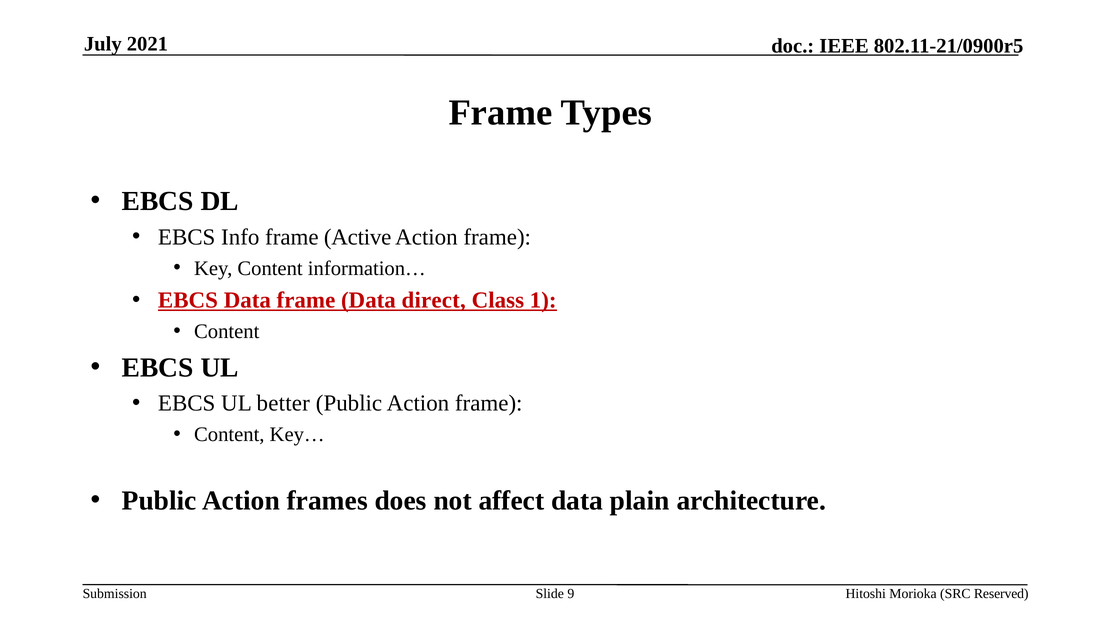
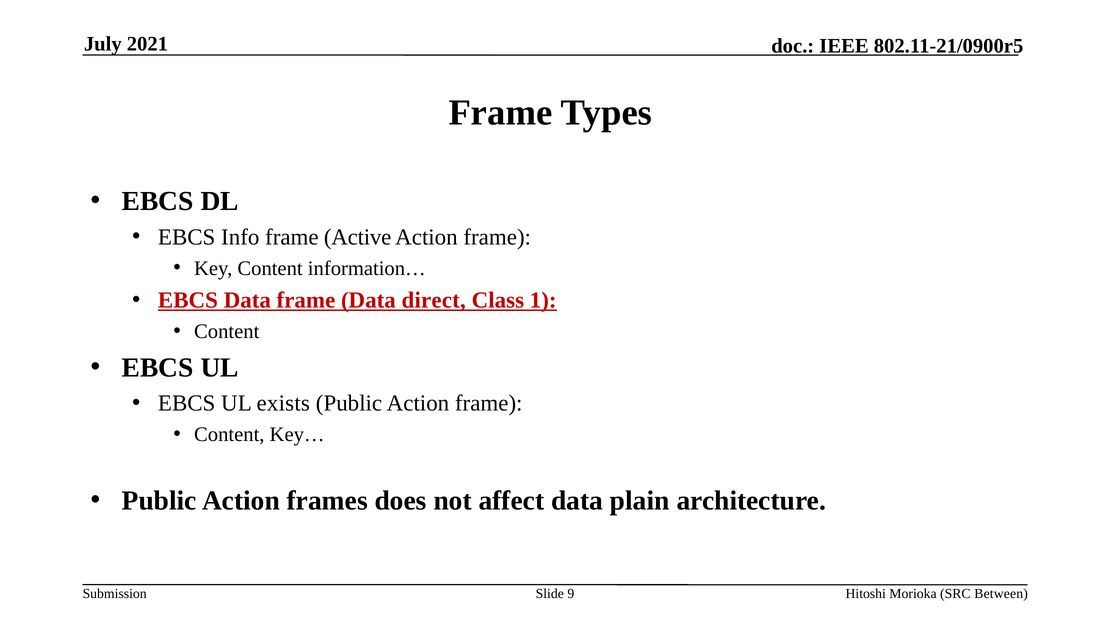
better: better -> exists
Reserved: Reserved -> Between
